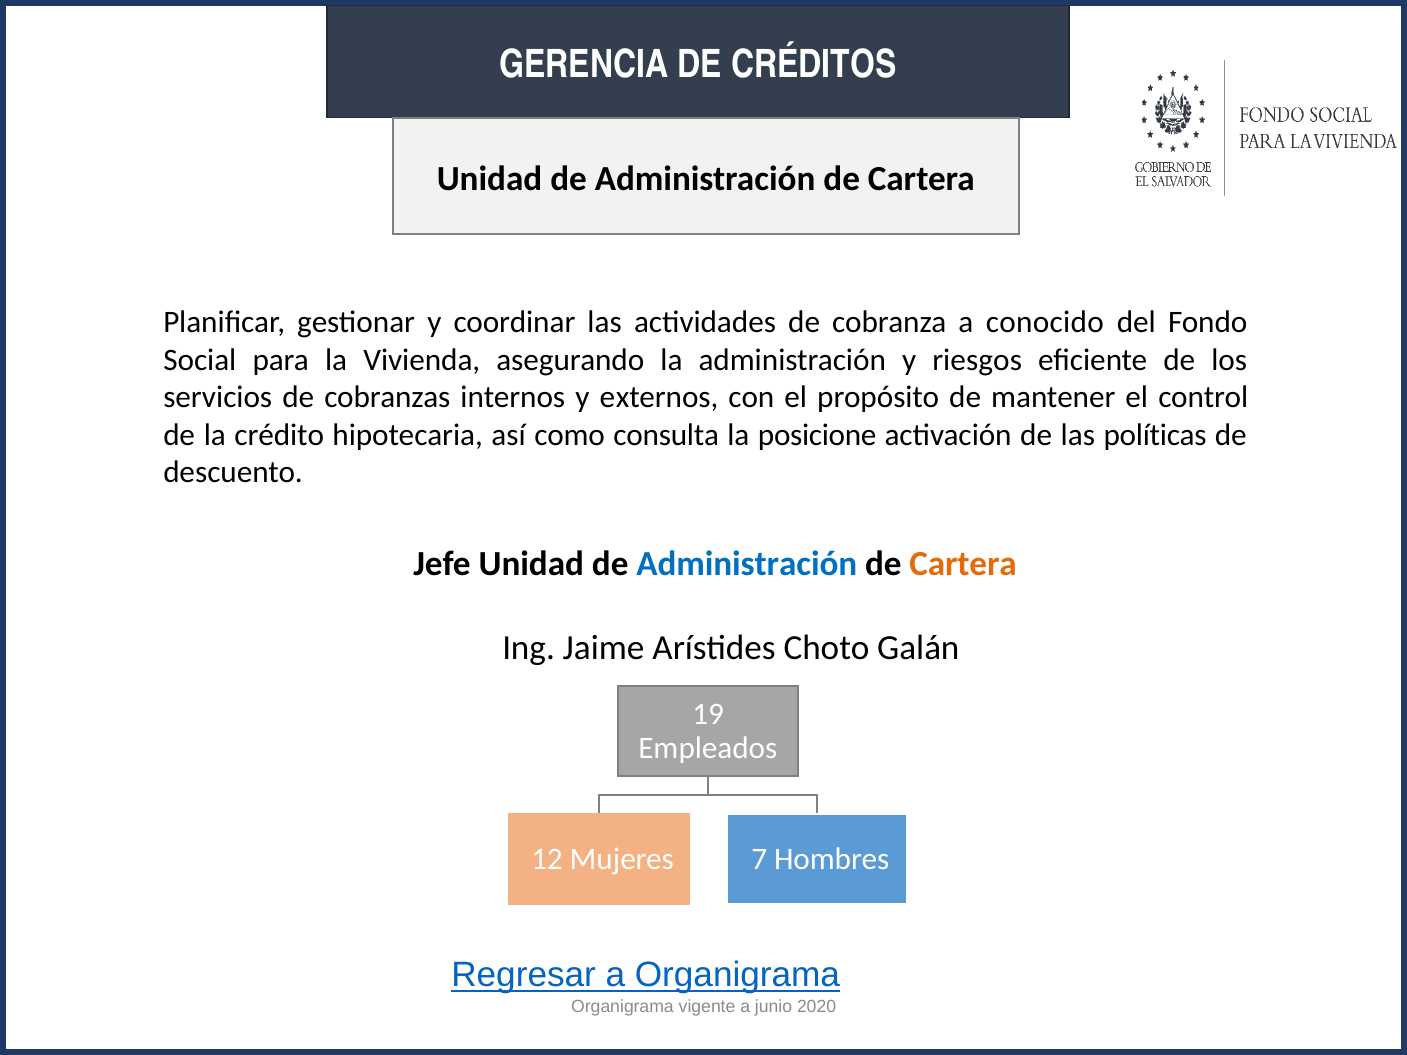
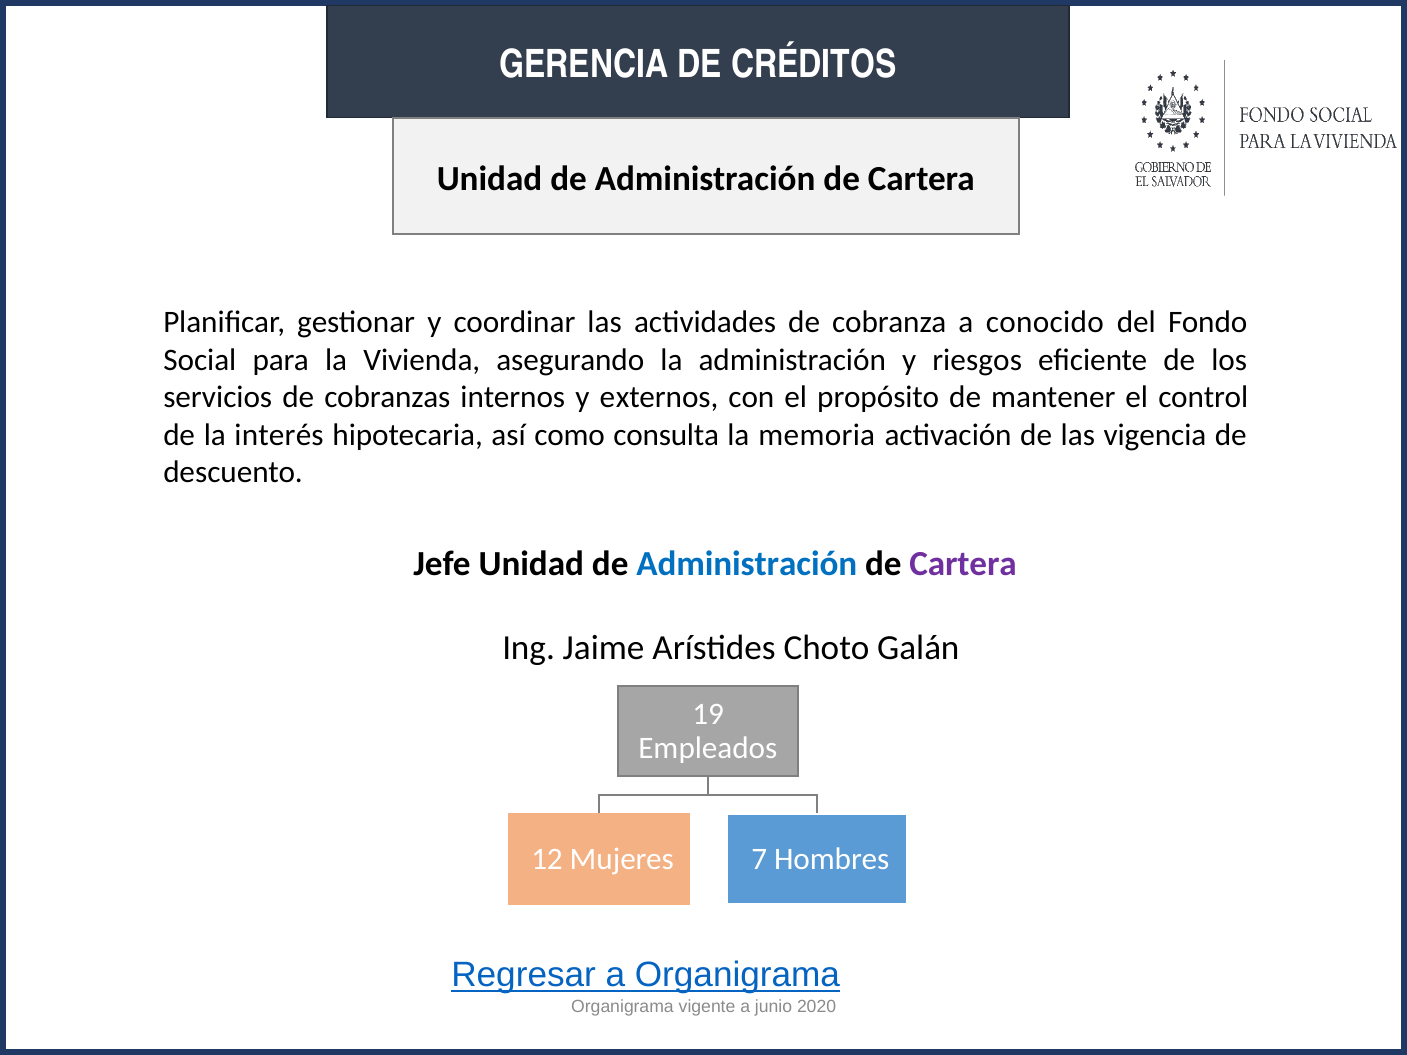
crédito: crédito -> interés
posicione: posicione -> memoria
políticas: políticas -> vigencia
Cartera at (963, 564) colour: orange -> purple
